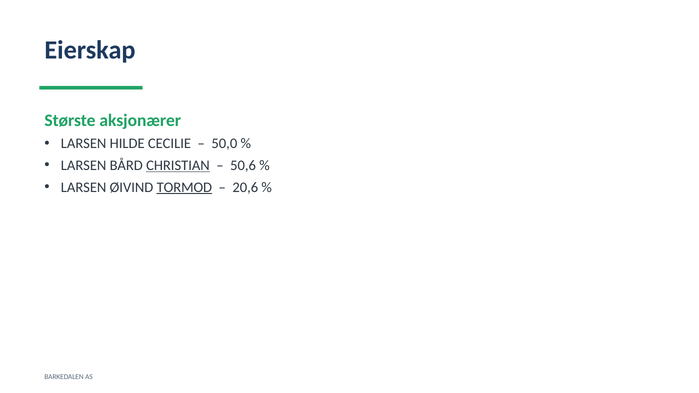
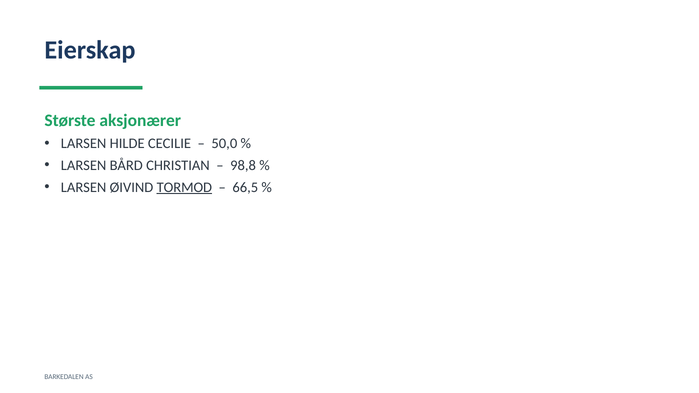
CHRISTIAN underline: present -> none
50,6: 50,6 -> 98,8
20,6: 20,6 -> 66,5
